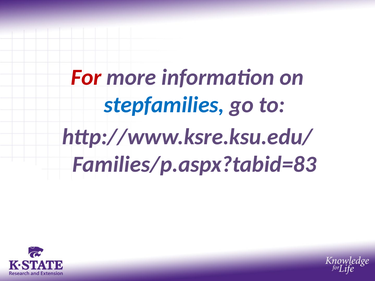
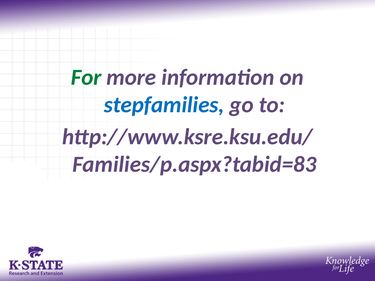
For colour: red -> green
